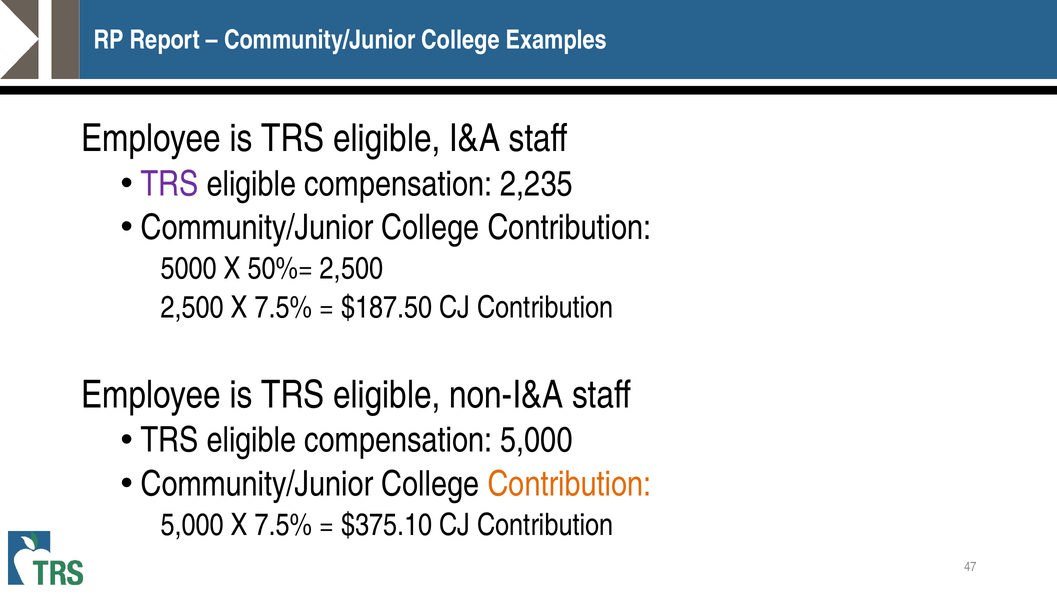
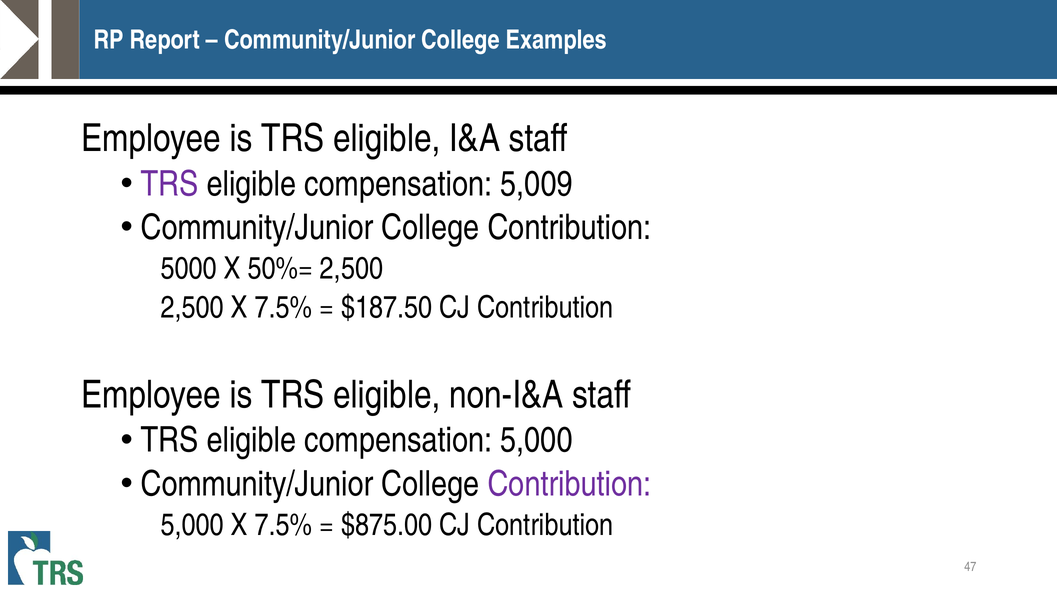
2,235: 2,235 -> 5,009
Contribution at (569, 484) colour: orange -> purple
$375.10: $375.10 -> $875.00
